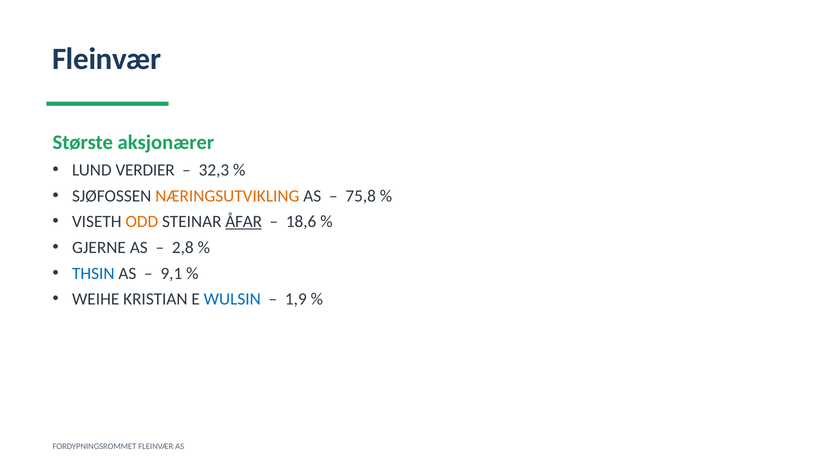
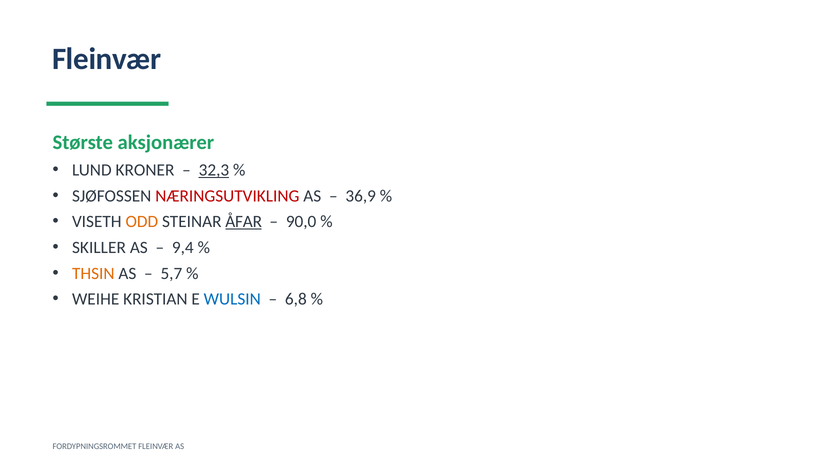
VERDIER: VERDIER -> KRONER
32,3 underline: none -> present
NÆRINGSUTVIKLING colour: orange -> red
75,8: 75,8 -> 36,9
18,6: 18,6 -> 90,0
GJERNE: GJERNE -> SKILLER
2,8: 2,8 -> 9,4
THSIN colour: blue -> orange
9,1: 9,1 -> 5,7
1,9: 1,9 -> 6,8
